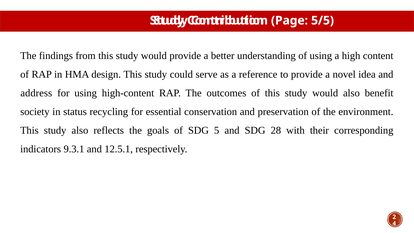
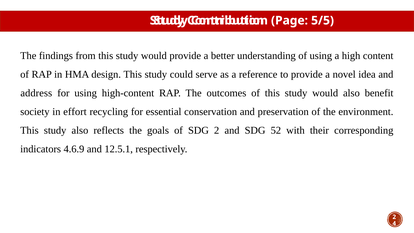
status: status -> effort
SDG 5: 5 -> 2
28: 28 -> 52
9.3.1: 9.3.1 -> 4.6.9
